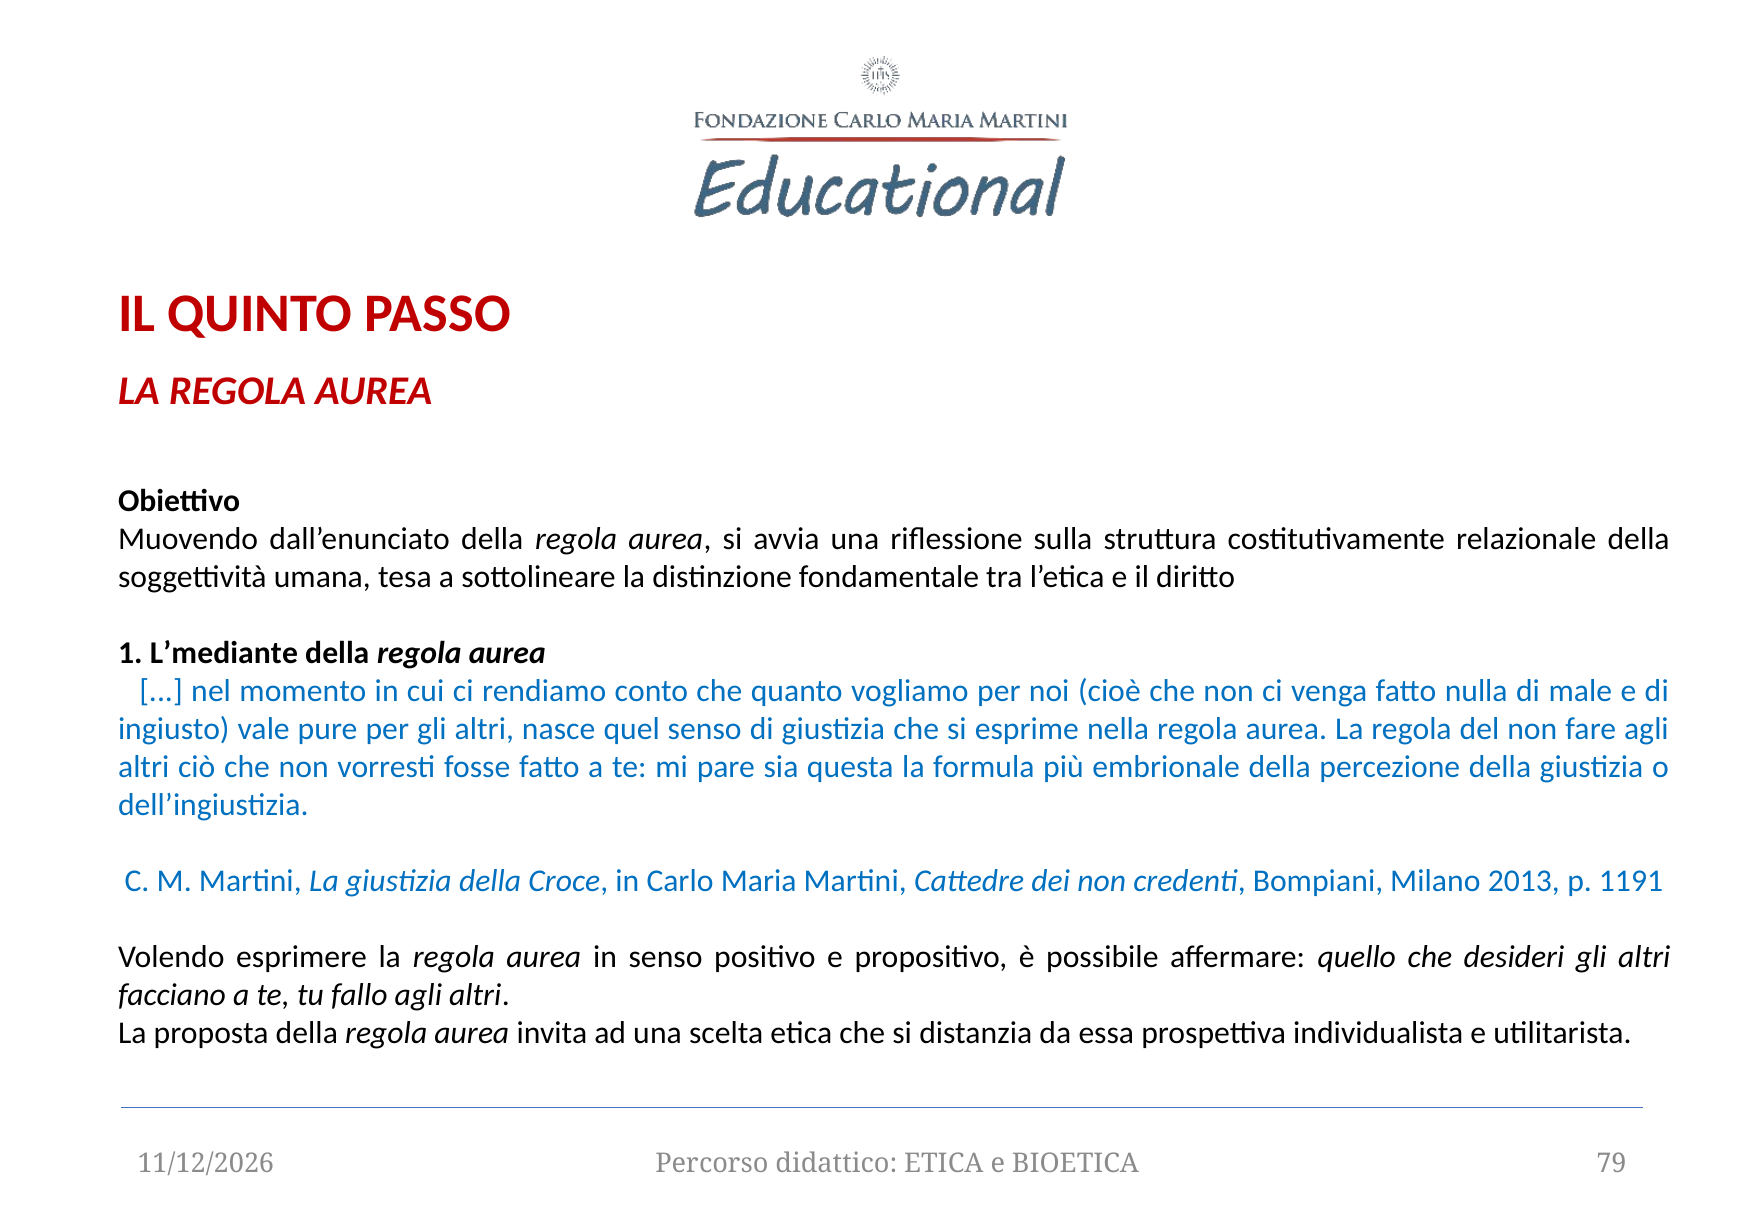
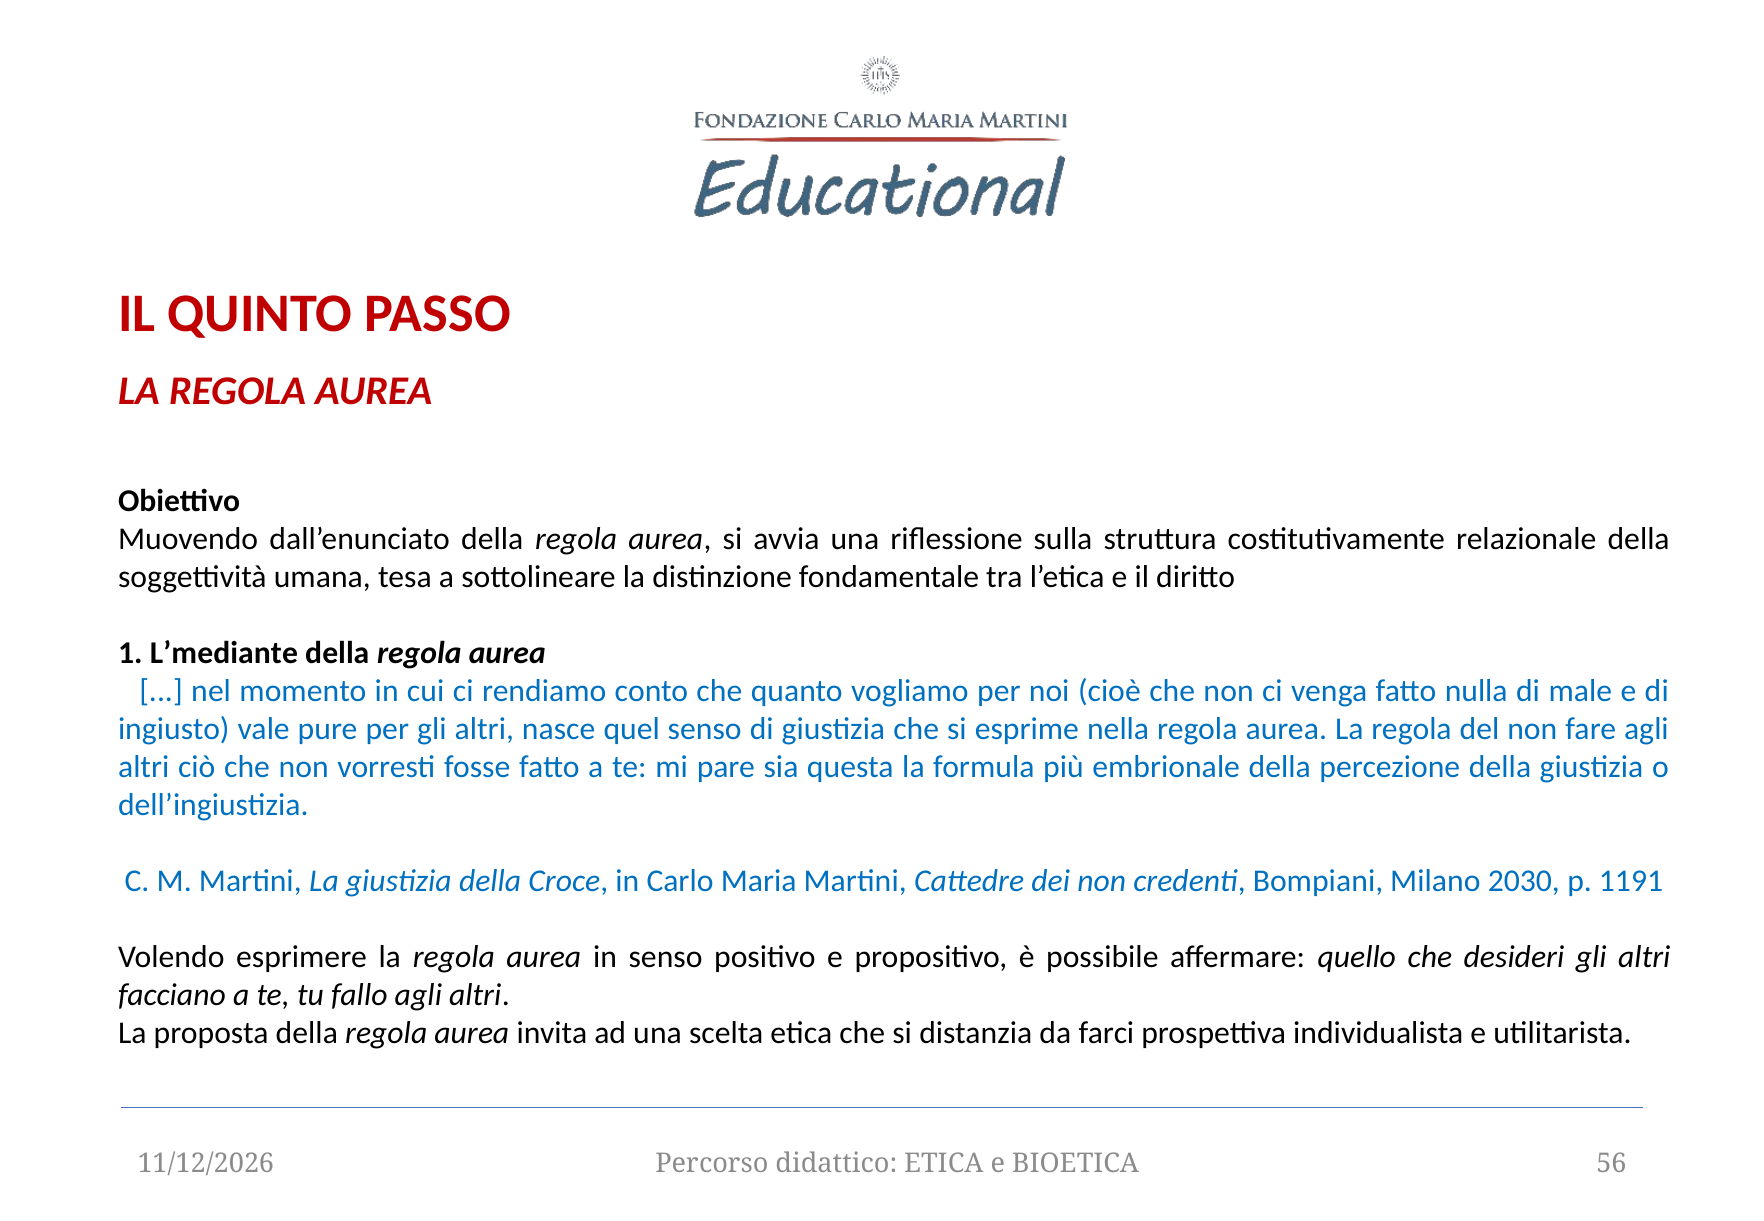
2013: 2013 -> 2030
essa: essa -> farci
79: 79 -> 56
